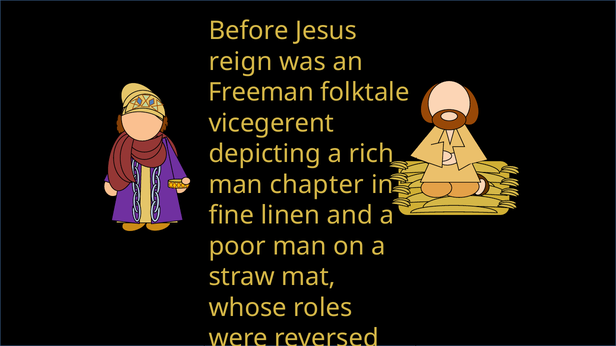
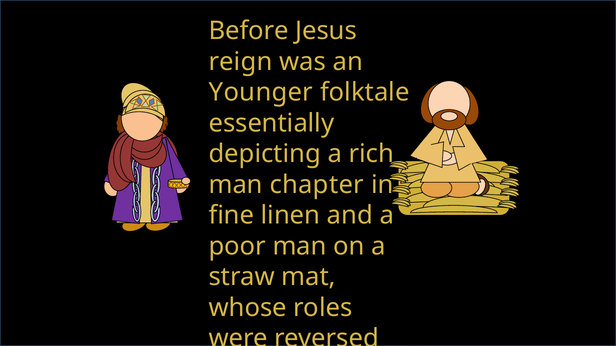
Freeman: Freeman -> Younger
vicegerent: vicegerent -> essentially
